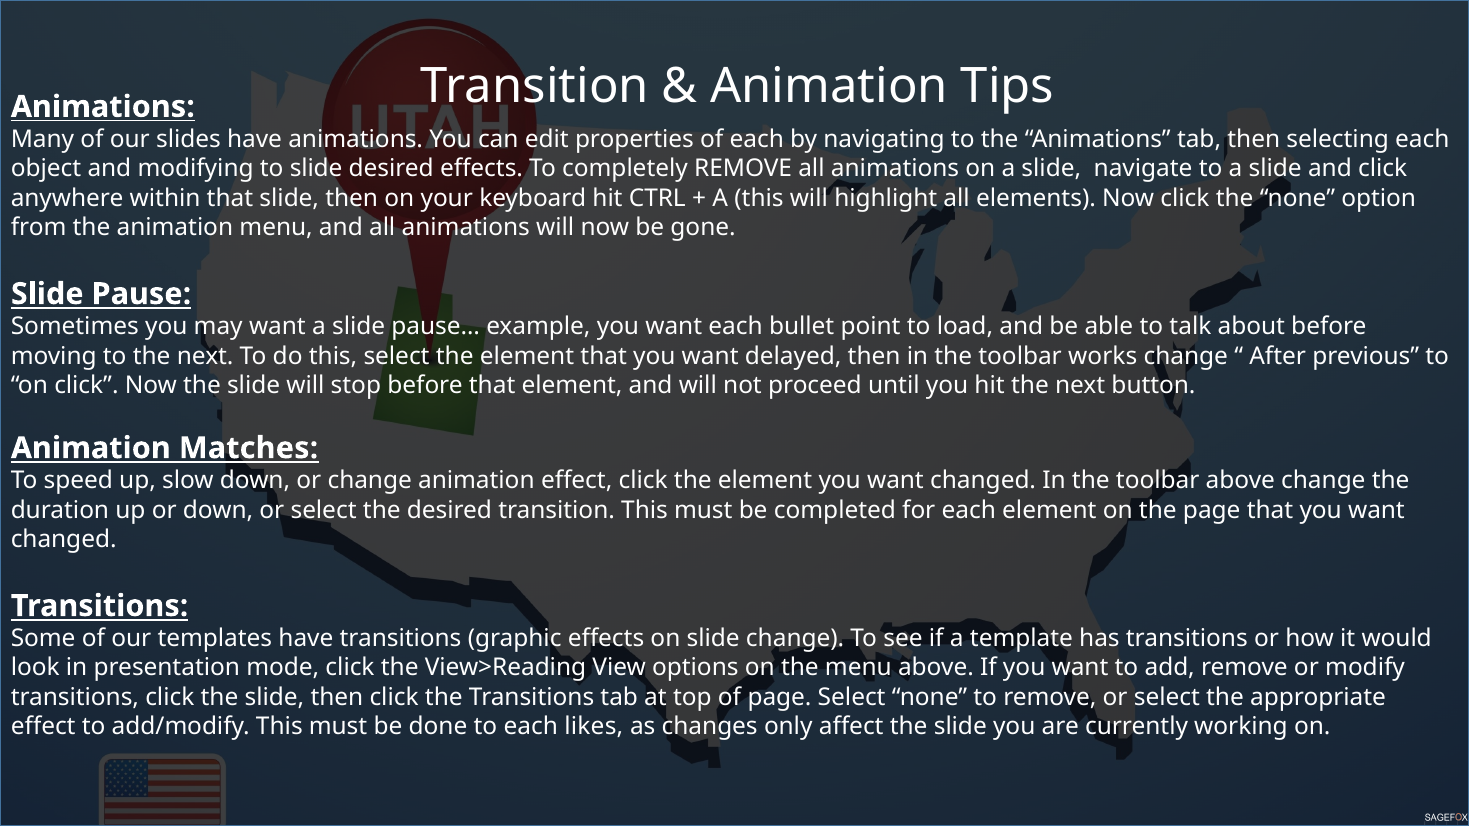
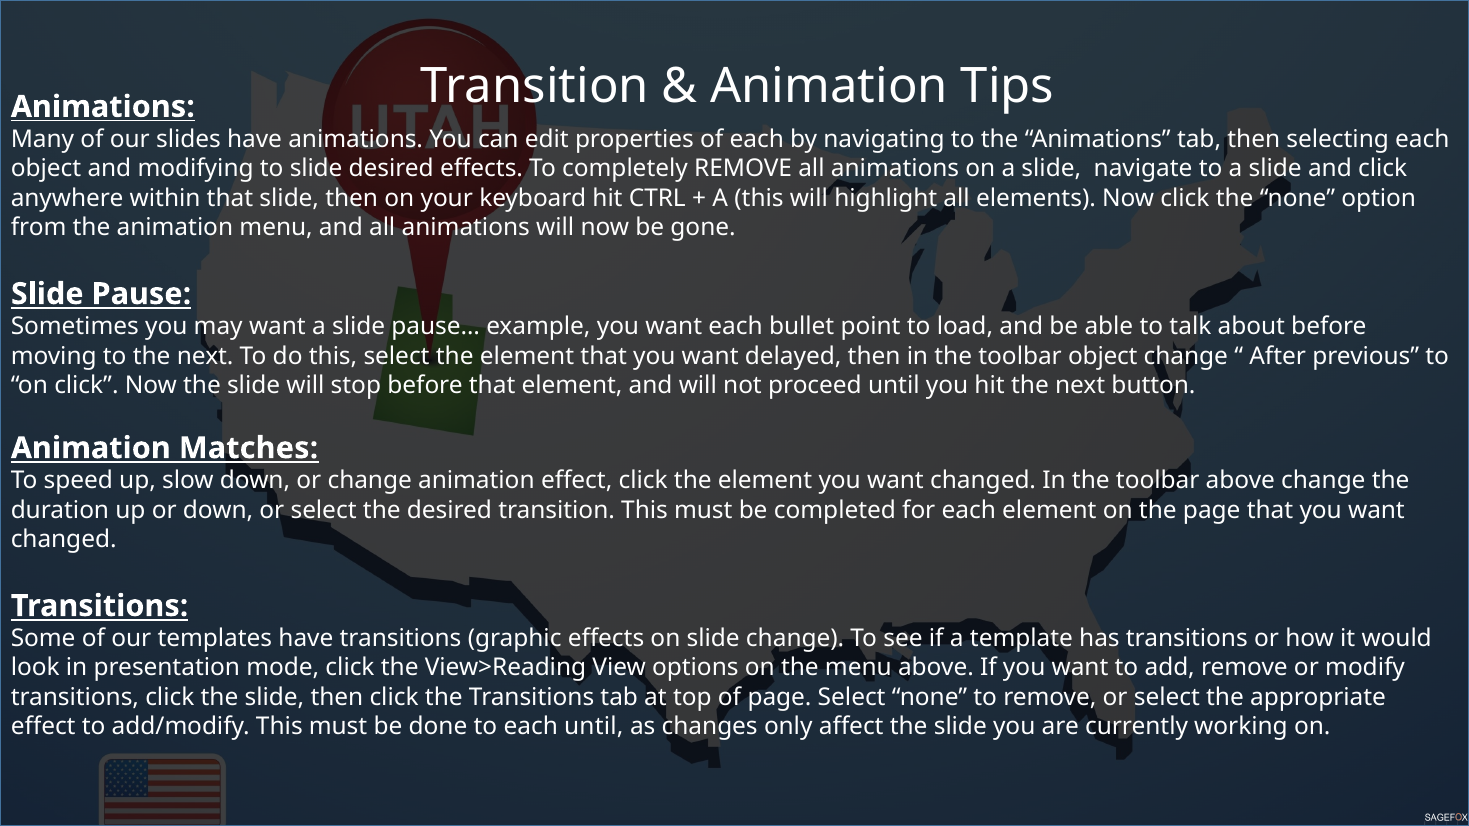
toolbar works: works -> object
each likes: likes -> until
